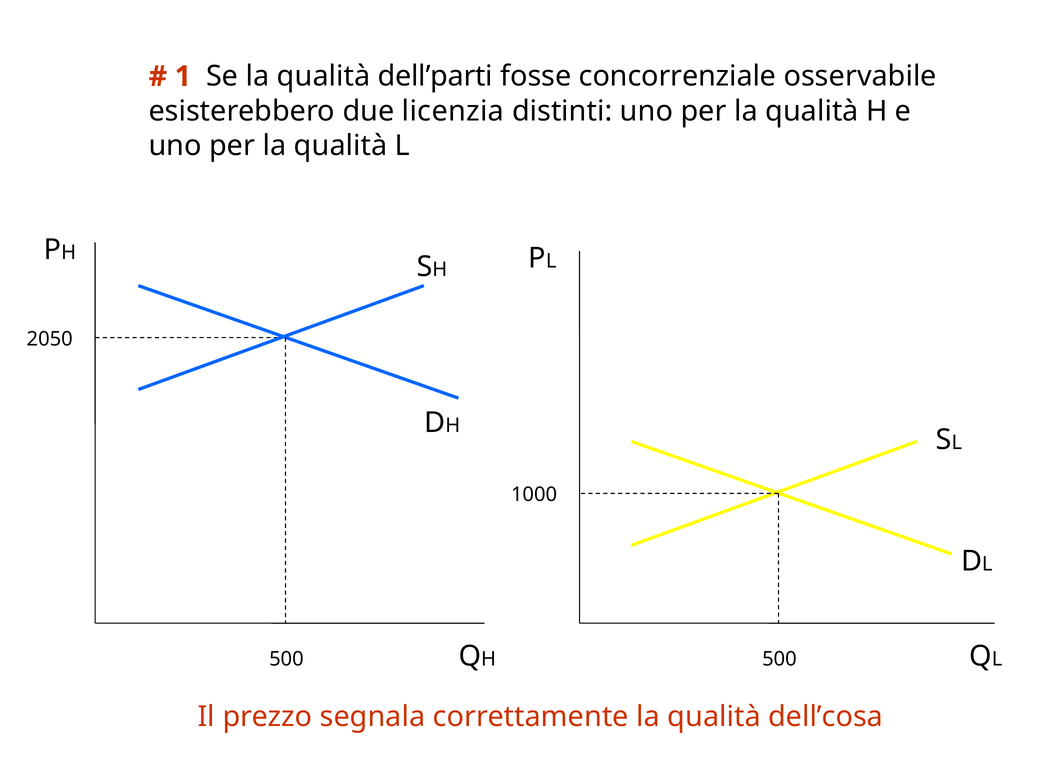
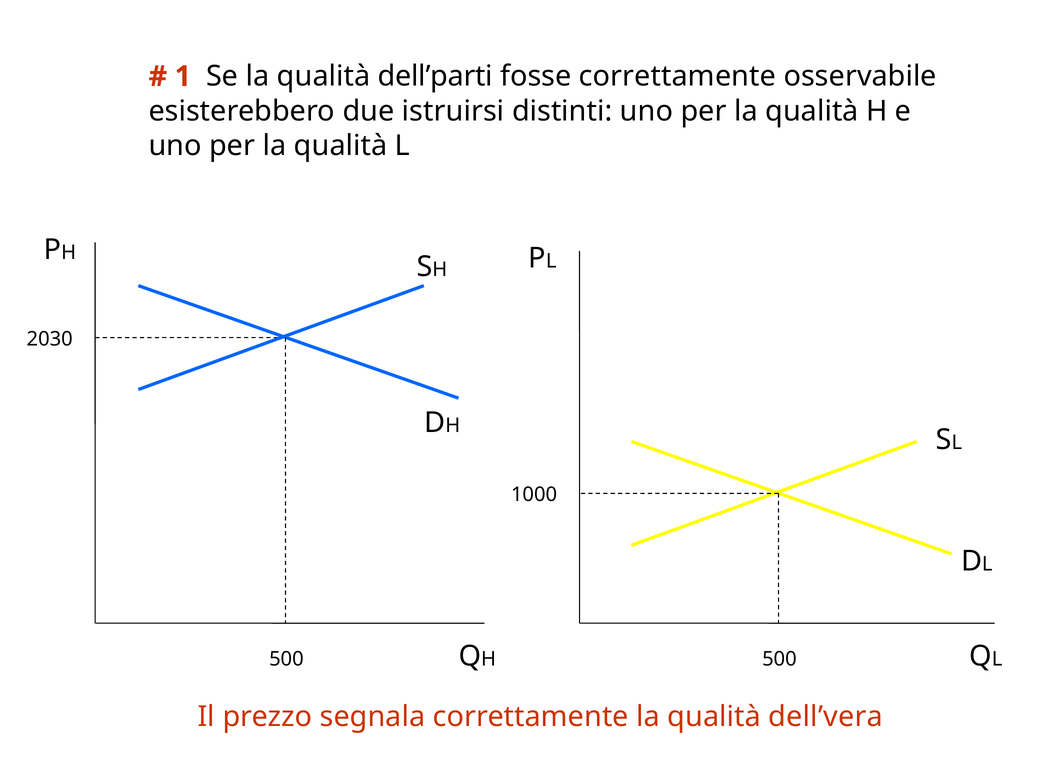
fosse concorrenziale: concorrenziale -> correttamente
licenzia: licenzia -> istruirsi
2050: 2050 -> 2030
dell’cosa: dell’cosa -> dell’vera
